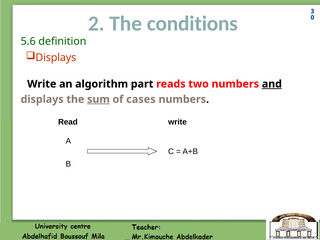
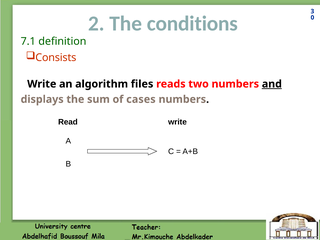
5.6: 5.6 -> 7.1
Displays at (56, 58): Displays -> Consists
part: part -> files
sum underline: present -> none
